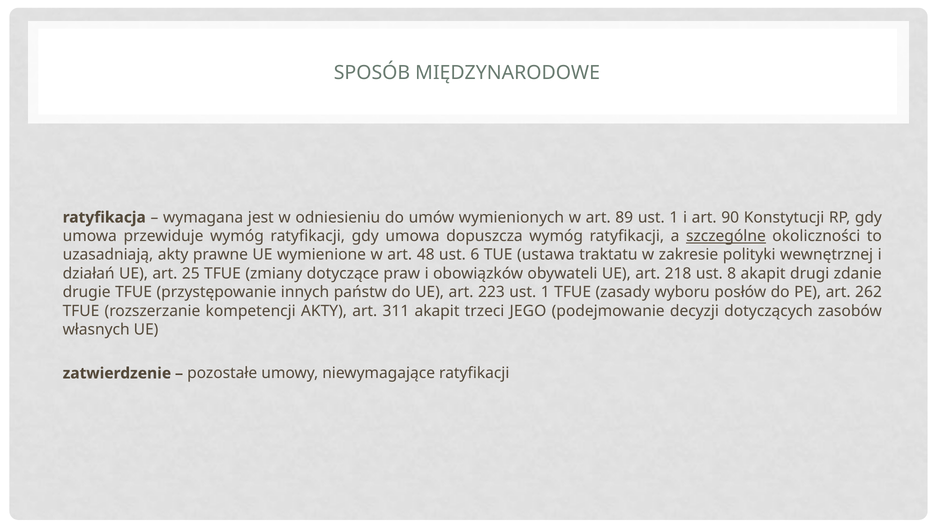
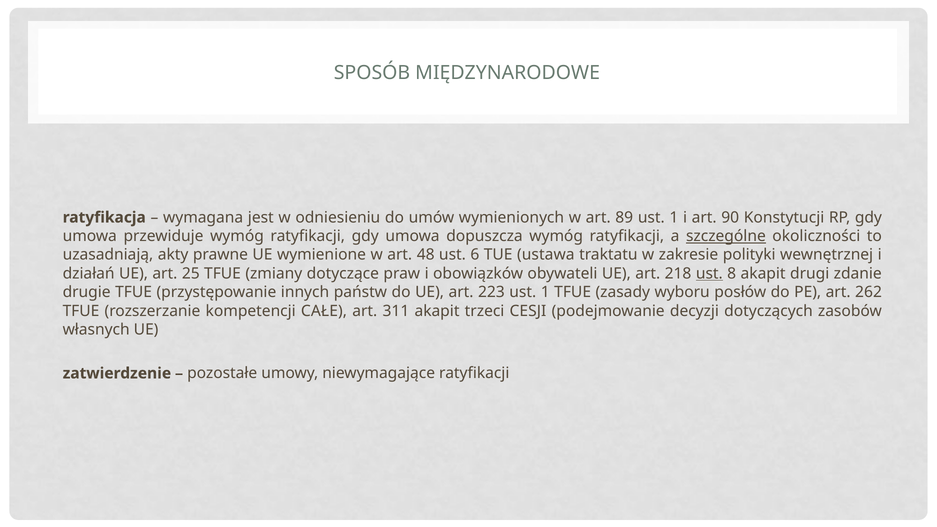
ust at (709, 274) underline: none -> present
kompetencji AKTY: AKTY -> CAŁE
JEGO: JEGO -> CESJI
